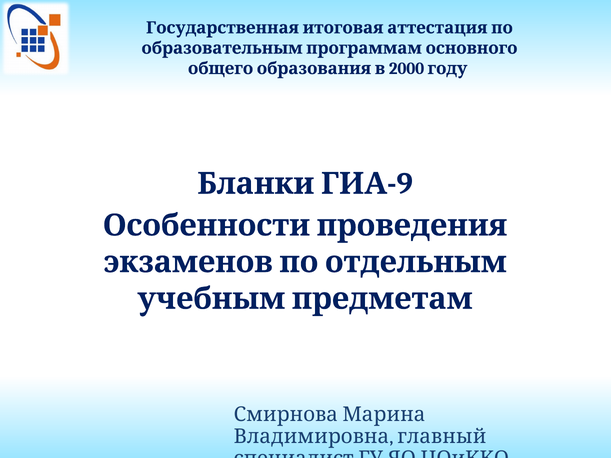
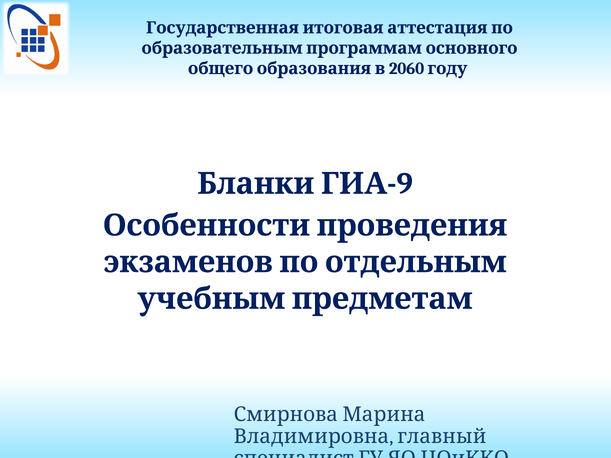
2000: 2000 -> 2060
